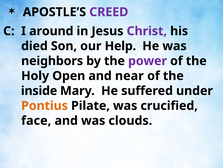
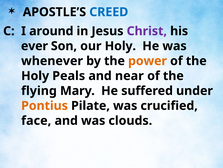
CREED colour: purple -> blue
died: died -> ever
our Help: Help -> Holy
neighbors: neighbors -> whenever
power colour: purple -> orange
Open: Open -> Peals
inside: inside -> flying
